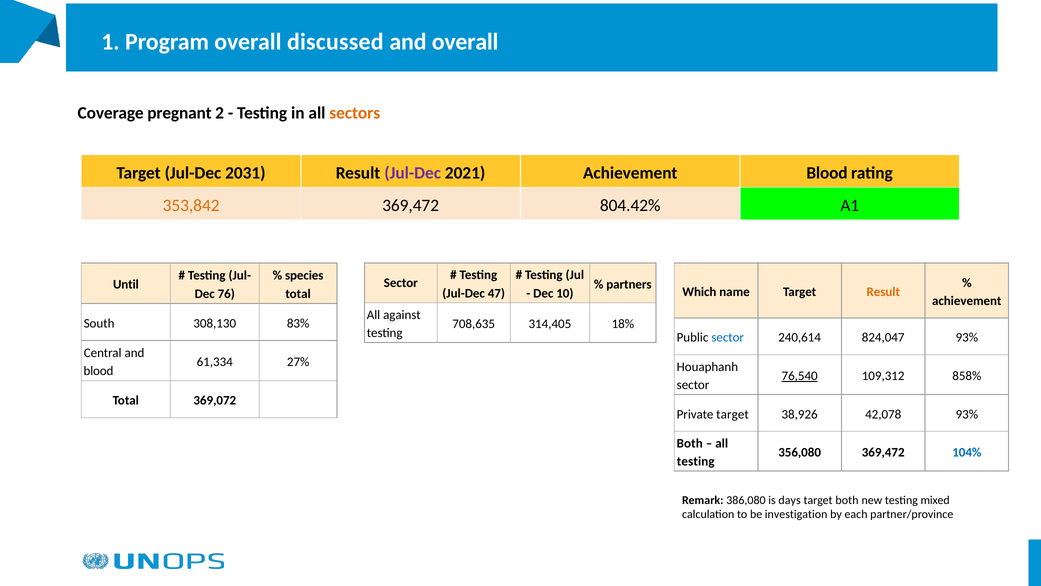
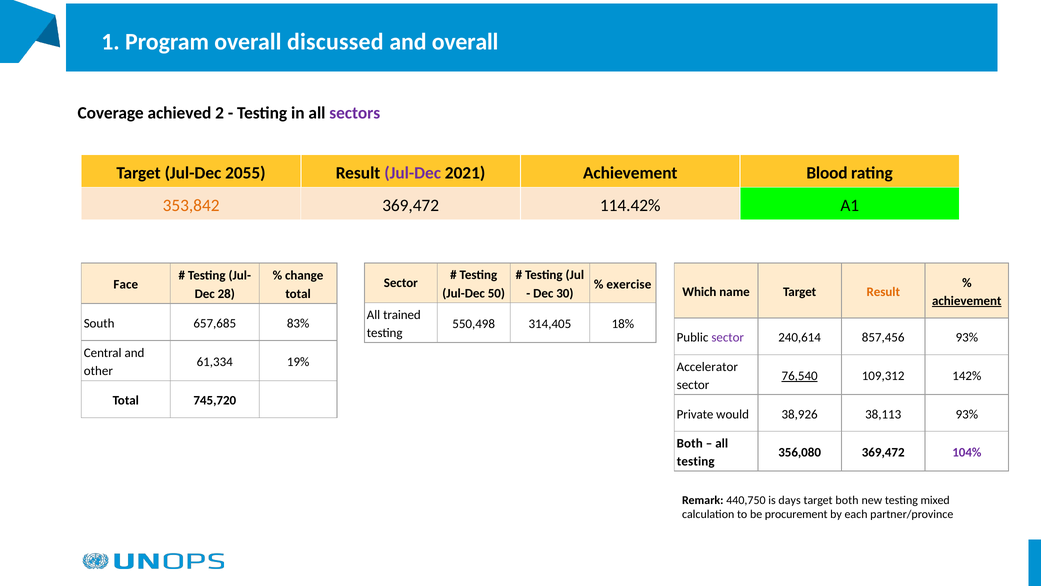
pregnant: pregnant -> achieved
sectors colour: orange -> purple
2031: 2031 -> 2055
804.42%: 804.42% -> 114.42%
species: species -> change
partners: partners -> exercise
Until: Until -> Face
47: 47 -> 50
10: 10 -> 30
76: 76 -> 28
achievement at (967, 301) underline: none -> present
against: against -> trained
308,130: 308,130 -> 657,685
708,635: 708,635 -> 550,498
sector at (728, 337) colour: blue -> purple
824,047: 824,047 -> 857,456
27%: 27% -> 19%
Houaphanh: Houaphanh -> Accelerator
blood at (98, 371): blood -> other
858%: 858% -> 142%
369,072: 369,072 -> 745,720
Private target: target -> would
42,078: 42,078 -> 38,113
104% colour: blue -> purple
386,080: 386,080 -> 440,750
investigation: investigation -> procurement
